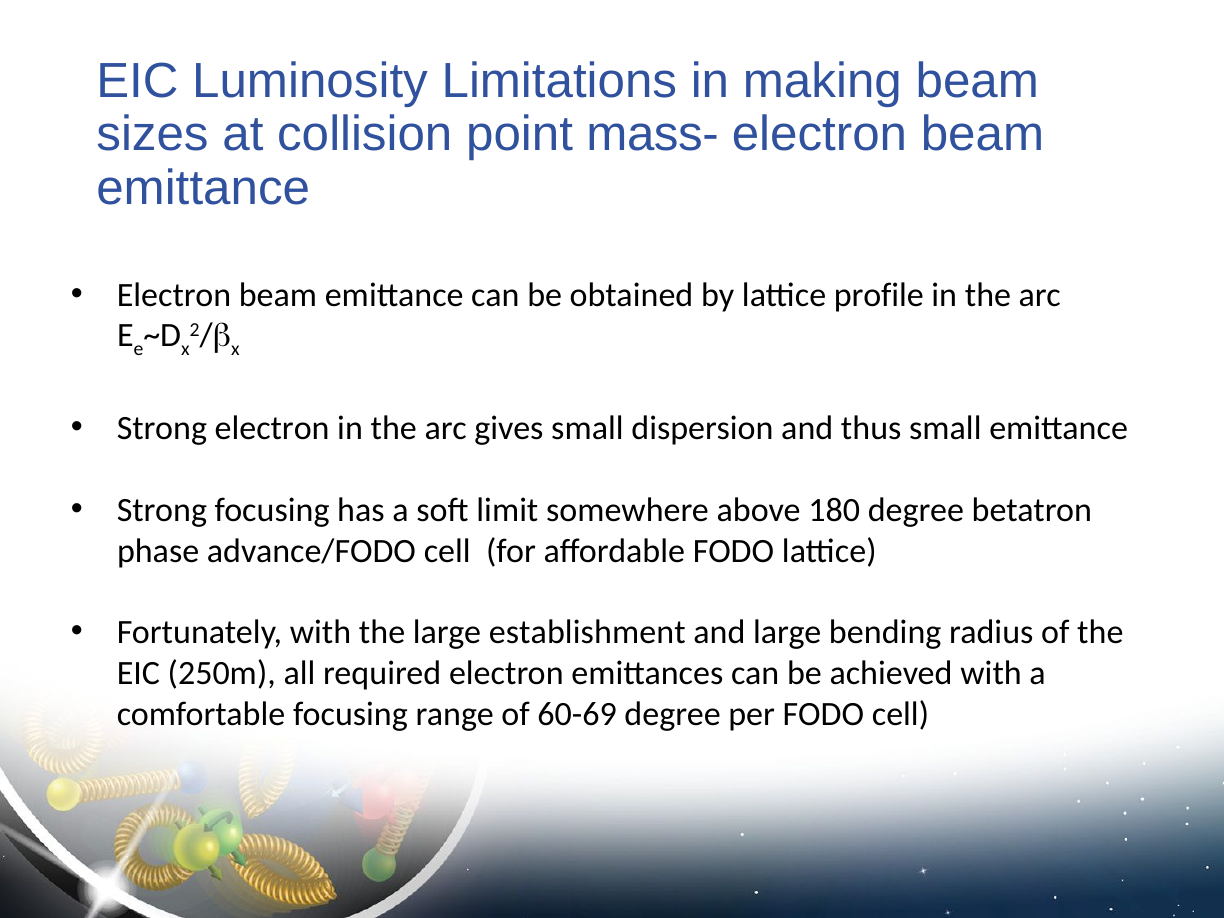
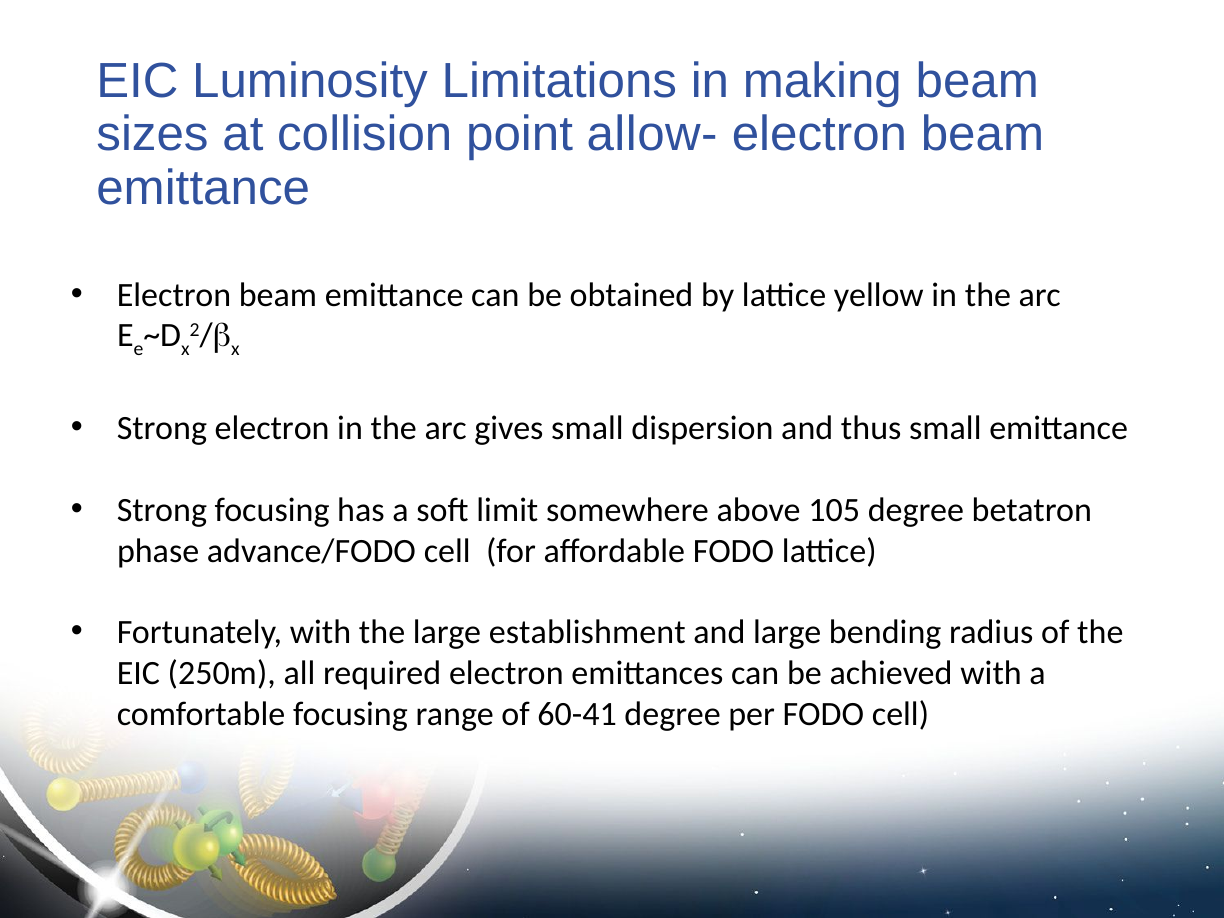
mass-: mass- -> allow-
profile: profile -> yellow
180: 180 -> 105
60-69: 60-69 -> 60-41
